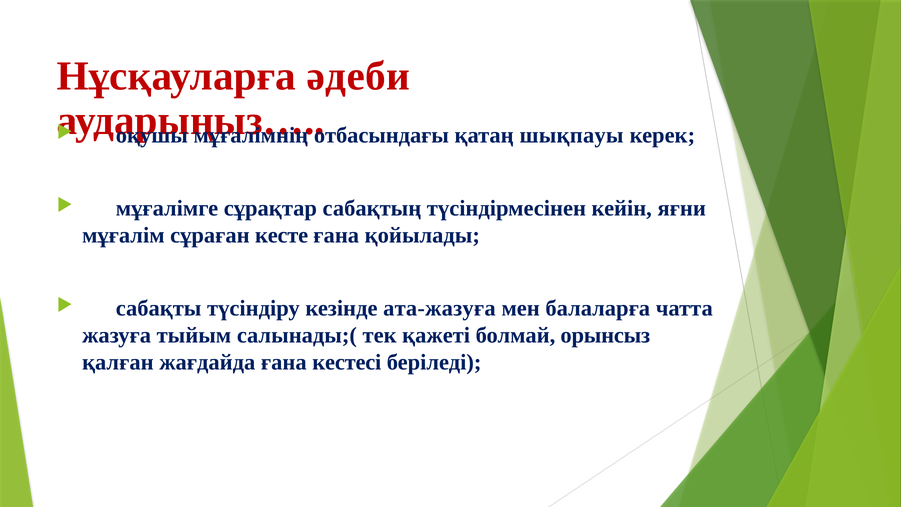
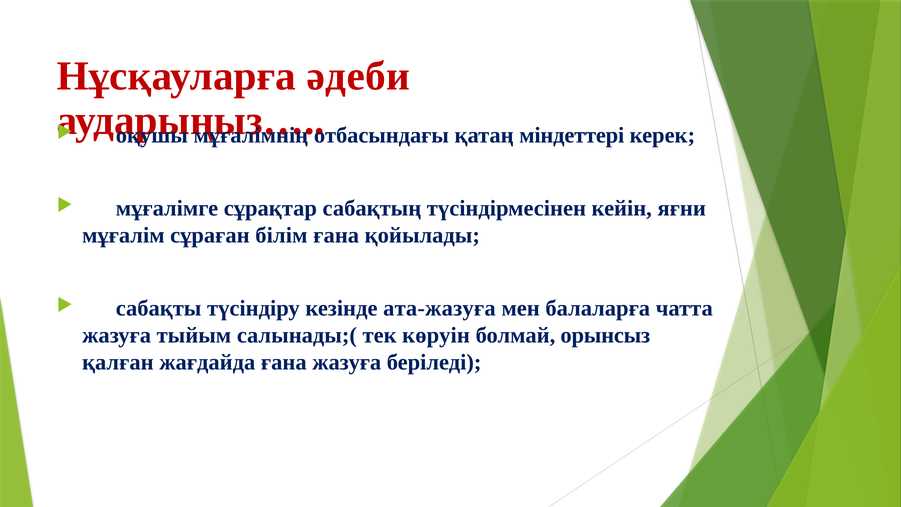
шықпауы: шықпауы -> міндеттері
кесте: кесте -> білім
қажеті: қажеті -> көруін
ғана кестесі: кестесі -> жазуға
